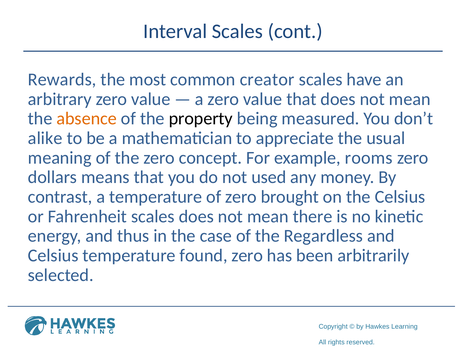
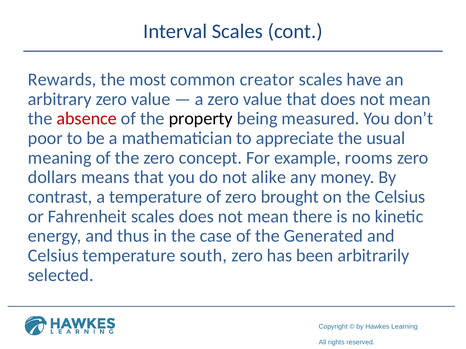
absence colour: orange -> red
alike: alike -> poor
used: used -> alike
Regardless: Regardless -> Generated
found: found -> south
